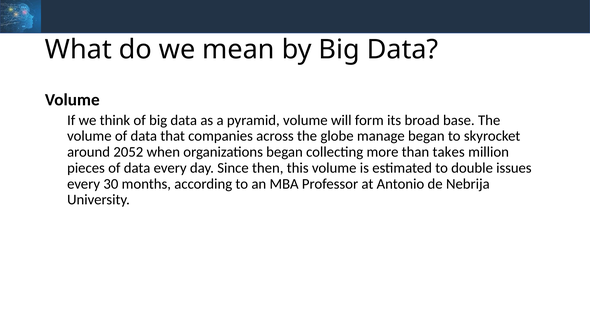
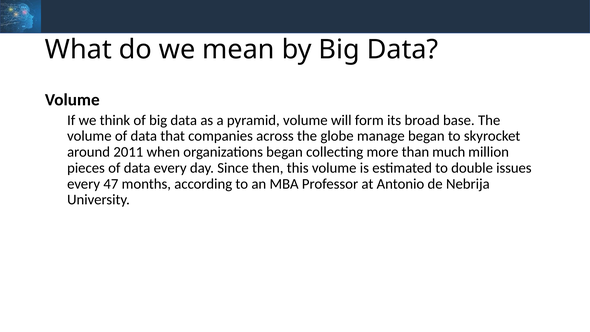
2052: 2052 -> 2011
takes: takes -> much
30: 30 -> 47
